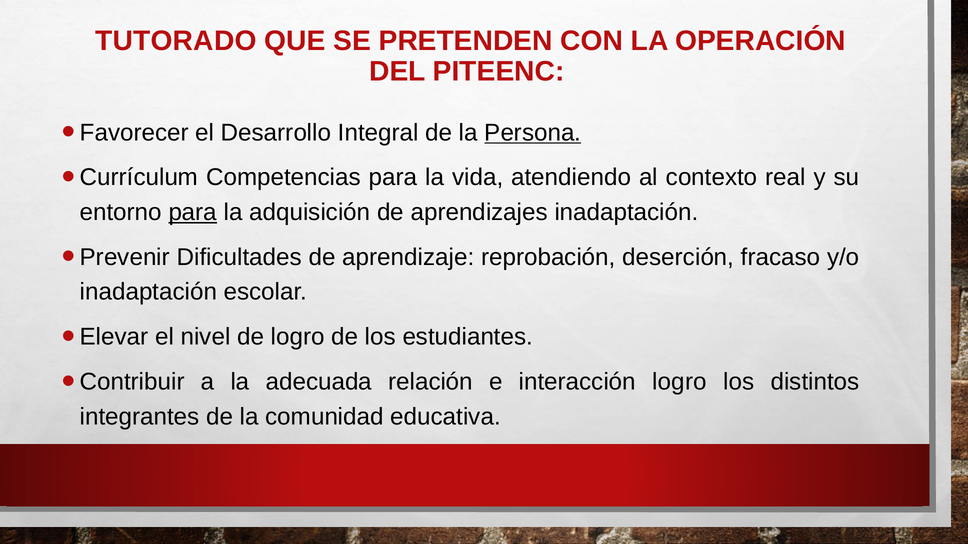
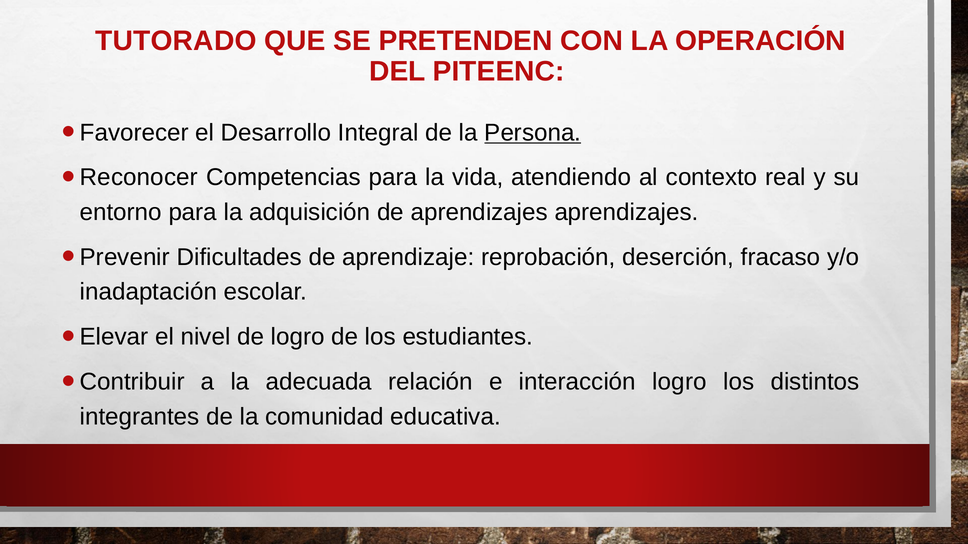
Currículum: Currículum -> Reconocer
para at (193, 212) underline: present -> none
aprendizajes inadaptación: inadaptación -> aprendizajes
